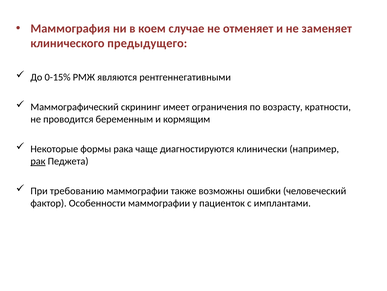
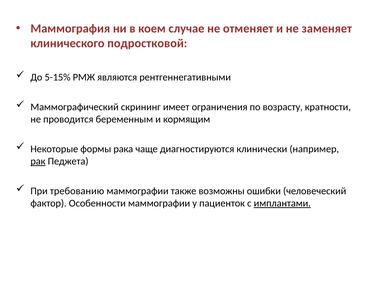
предыдущего: предыдущего -> подростковой
0-15%: 0-15% -> 5-15%
имплантами underline: none -> present
